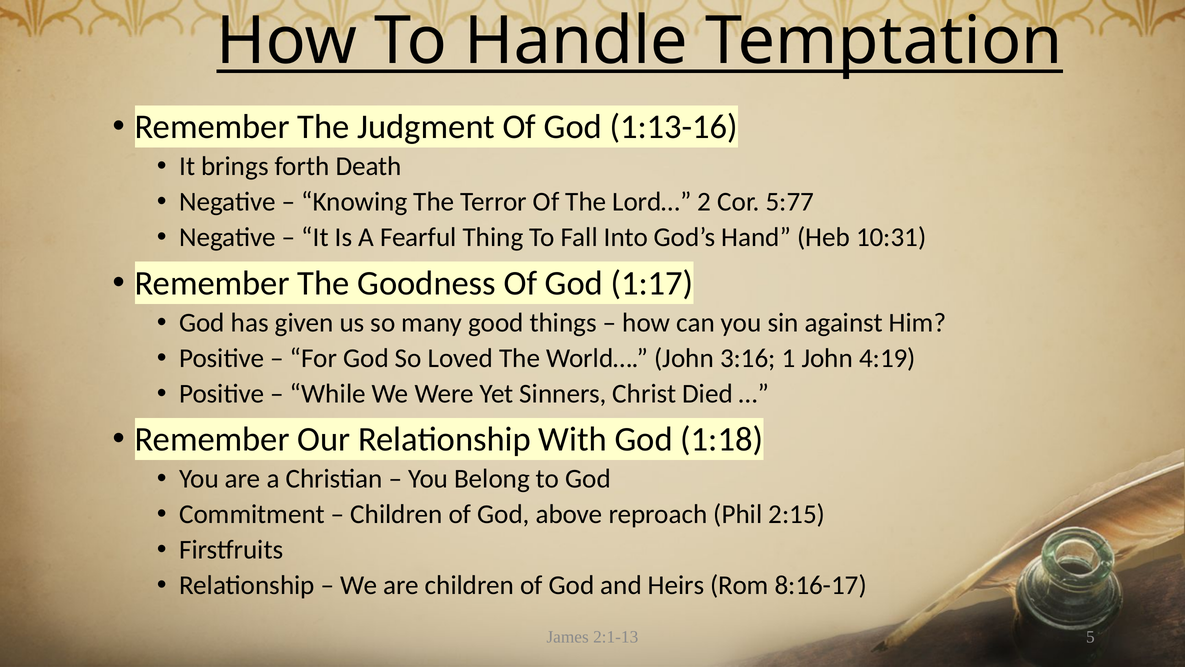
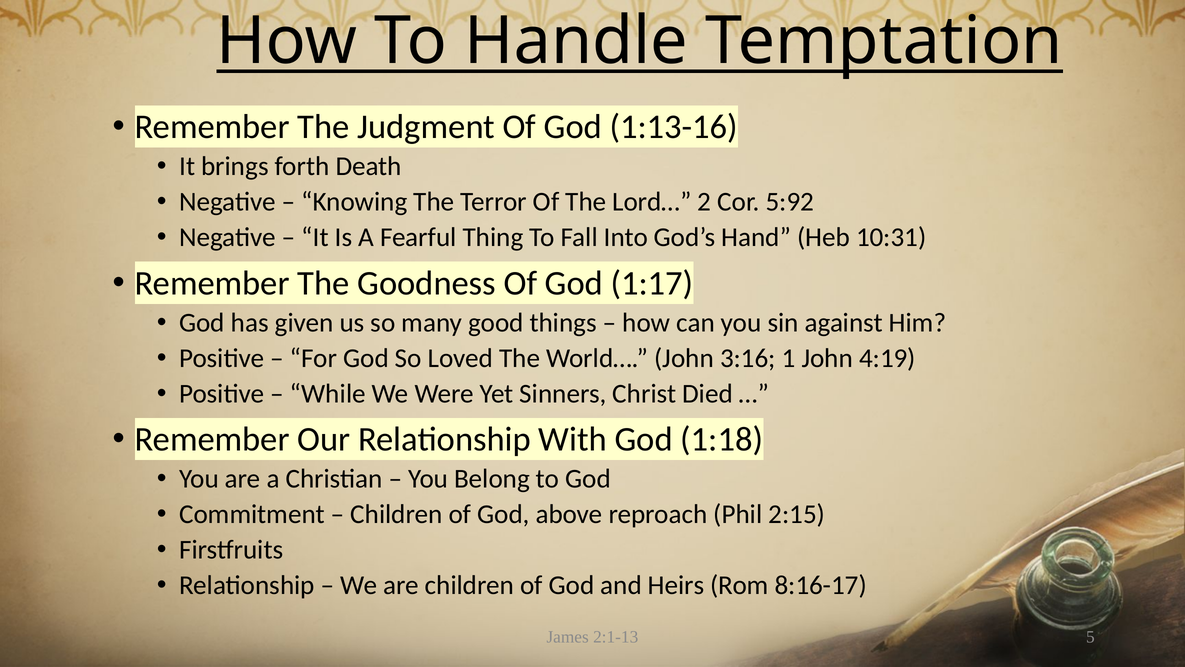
5:77: 5:77 -> 5:92
